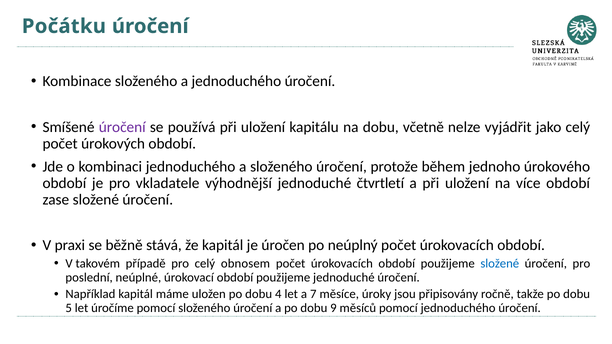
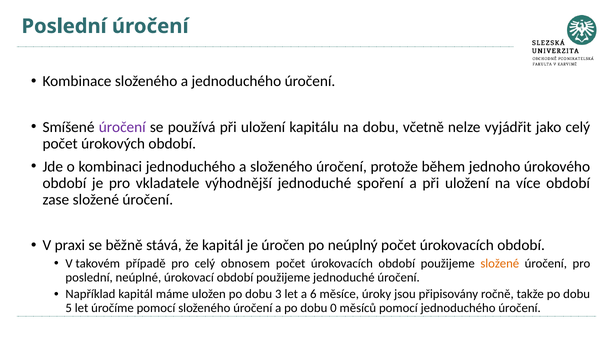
Počátku at (64, 26): Počátku -> Poslední
čtvrtletí: čtvrtletí -> spoření
složené at (500, 264) colour: blue -> orange
4: 4 -> 3
7: 7 -> 6
9: 9 -> 0
